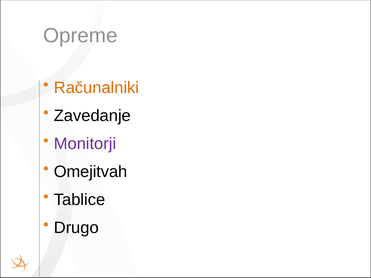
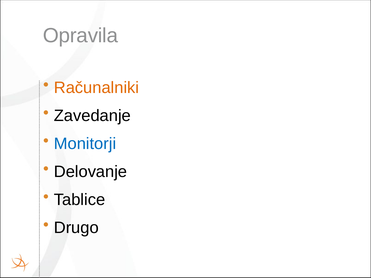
Opreme: Opreme -> Opravila
Monitorji colour: purple -> blue
Omejitvah: Omejitvah -> Delovanje
